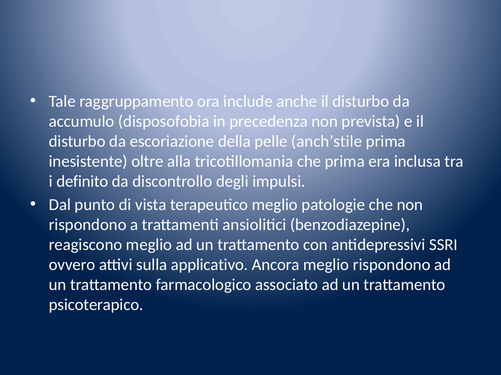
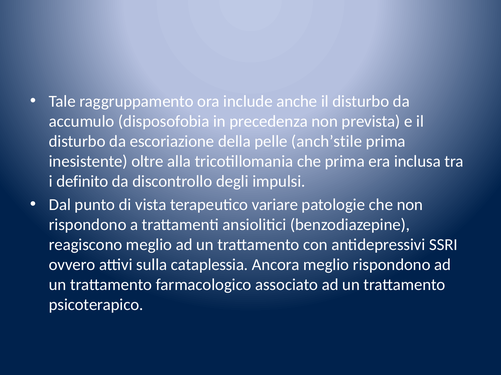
terapeutico meglio: meglio -> variare
applicativo: applicativo -> cataplessia
